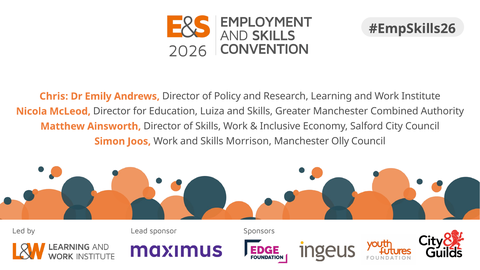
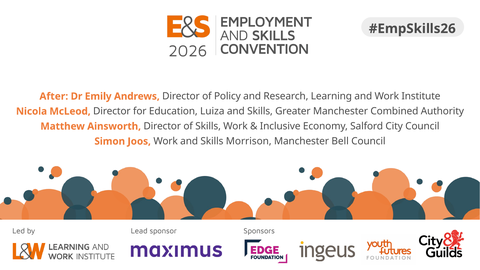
Chris: Chris -> After
Olly: Olly -> Bell
